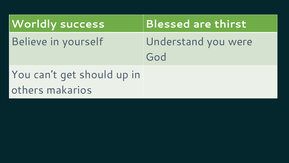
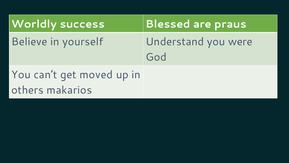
thirst: thirst -> praus
should: should -> moved
